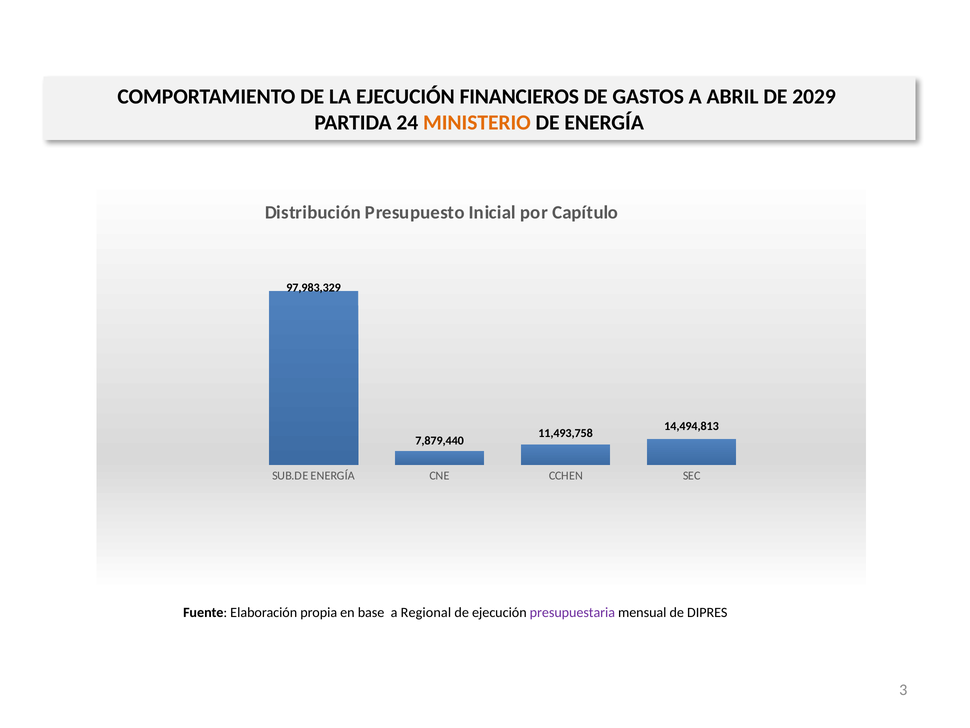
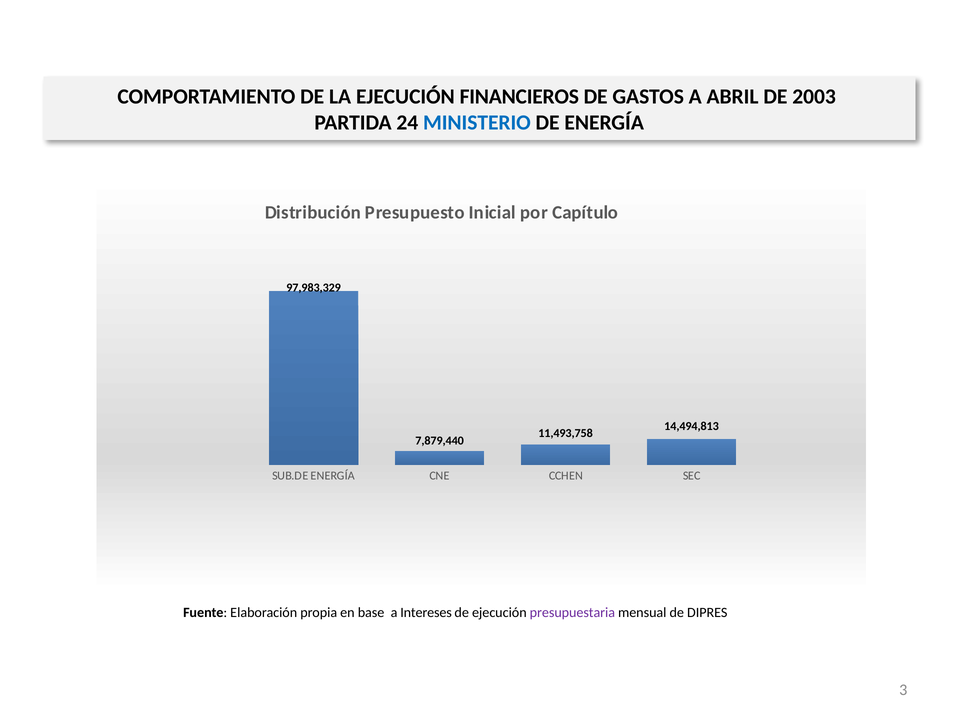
2029: 2029 -> 2003
MINISTERIO colour: orange -> blue
Regional: Regional -> Intereses
